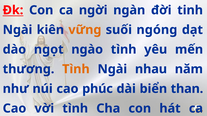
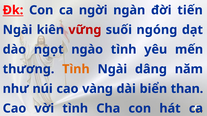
tinh: tinh -> tiến
vững colour: orange -> red
nhau: nhau -> dâng
phúc: phúc -> vàng
